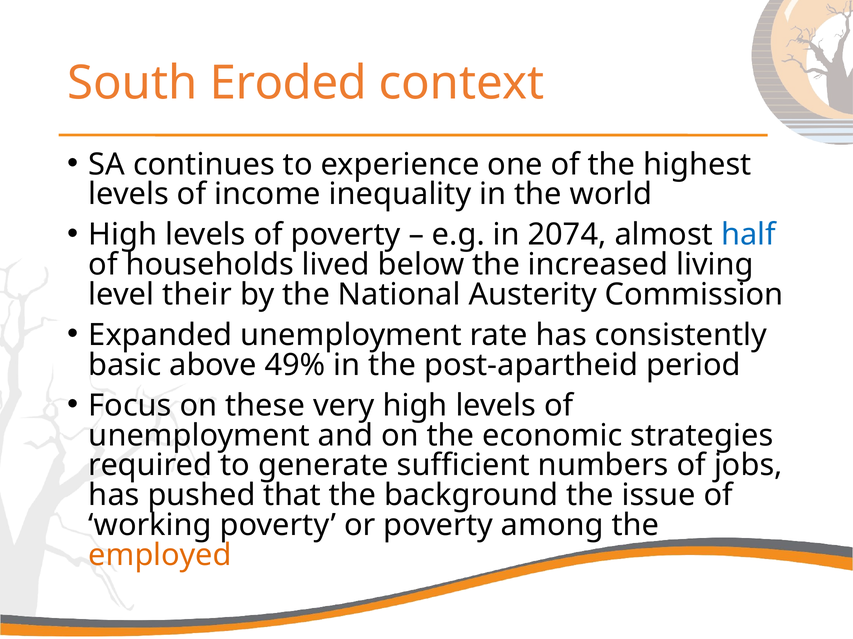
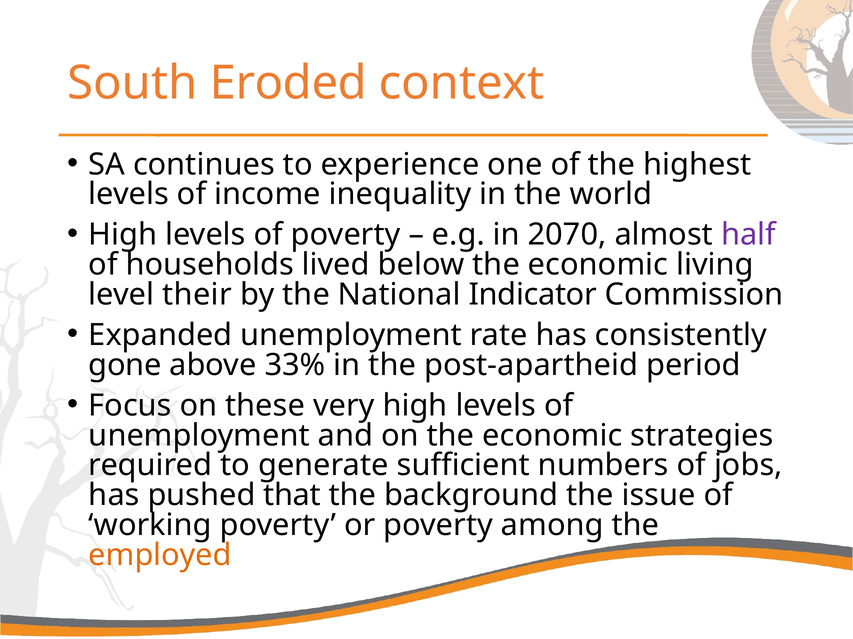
2074: 2074 -> 2070
half colour: blue -> purple
below the increased: increased -> economic
Austerity: Austerity -> Indicator
basic: basic -> gone
49%: 49% -> 33%
